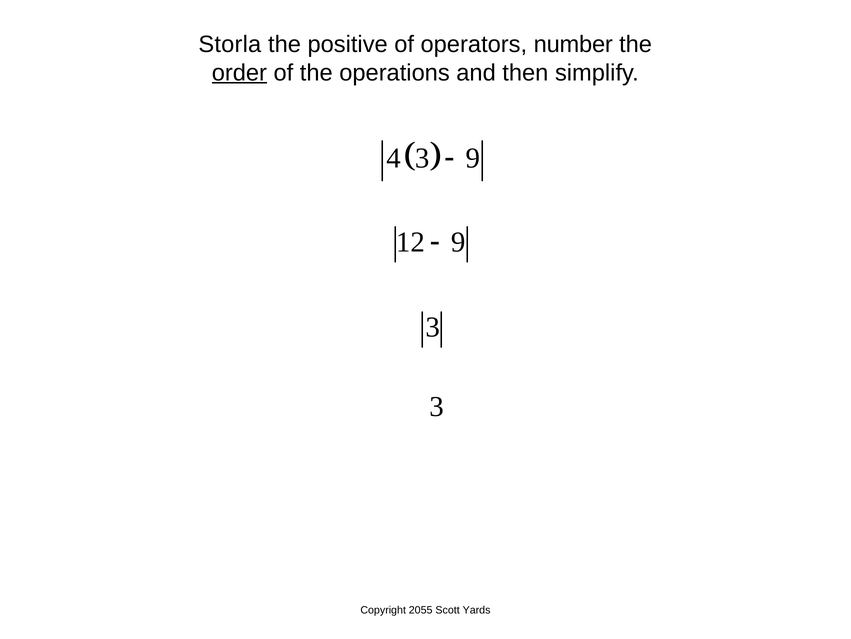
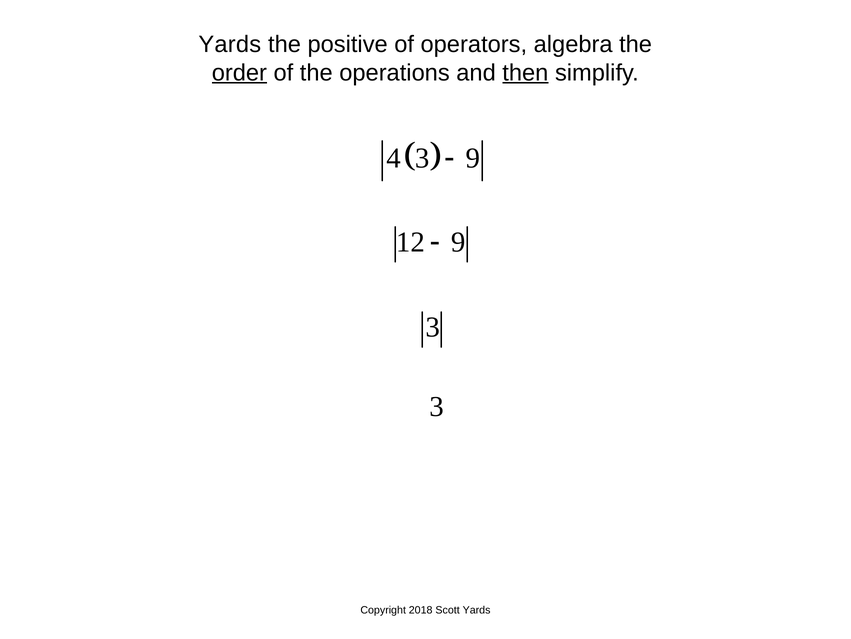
Storla at (230, 44): Storla -> Yards
number: number -> algebra
then underline: none -> present
2055: 2055 -> 2018
